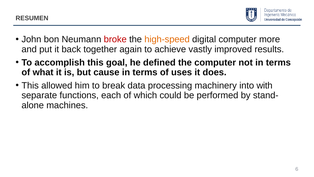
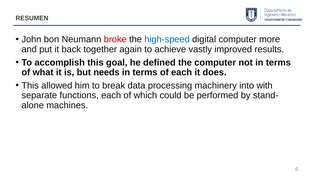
high-speed colour: orange -> blue
cause: cause -> needs
of uses: uses -> each
